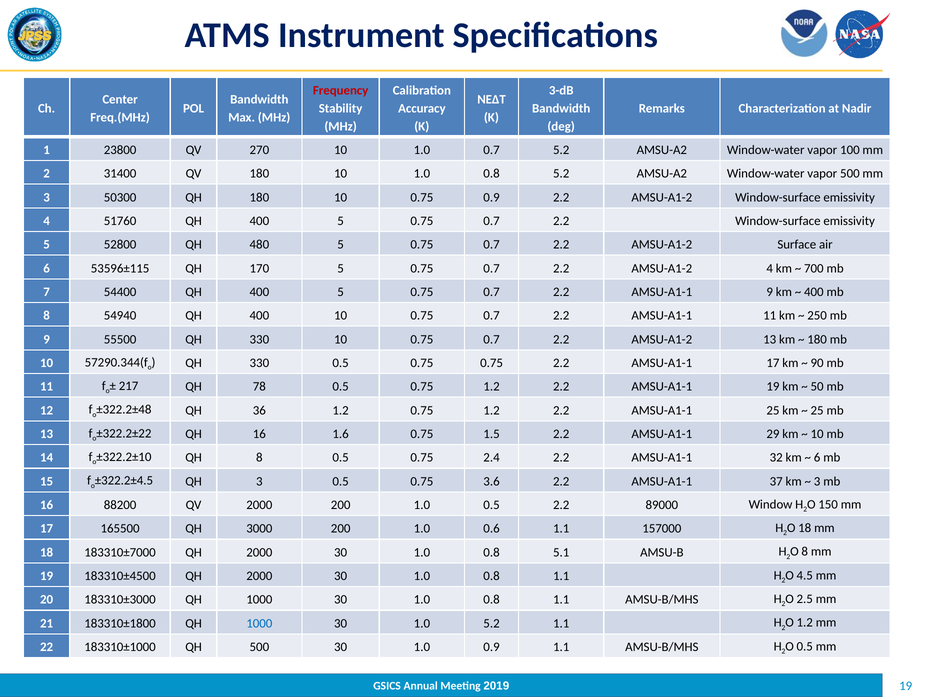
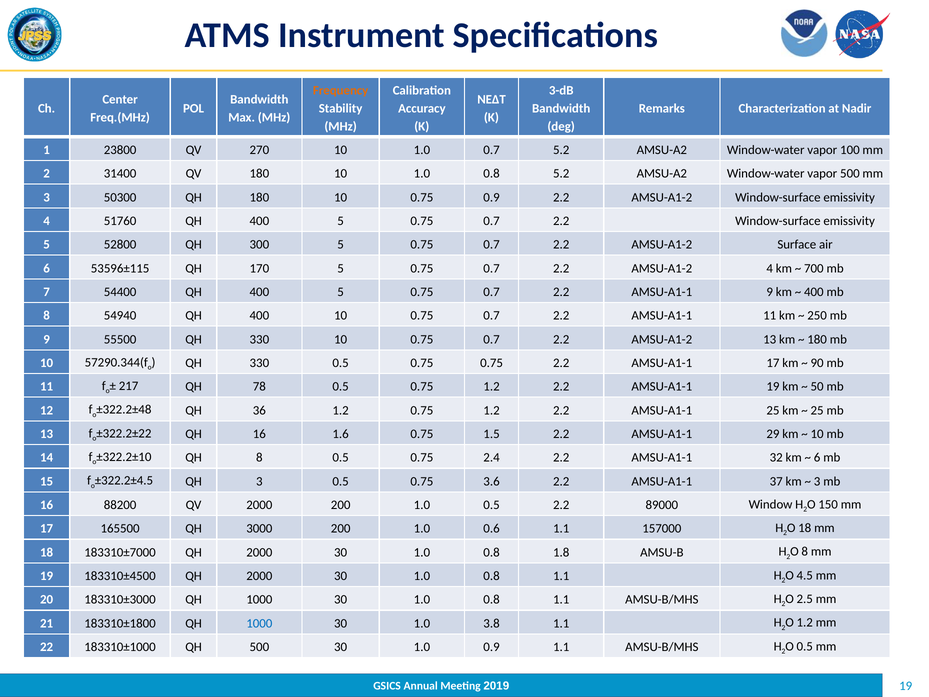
Frequency colour: red -> orange
480: 480 -> 300
5.1: 5.1 -> 1.8
1.0 5.2: 5.2 -> 3.8
